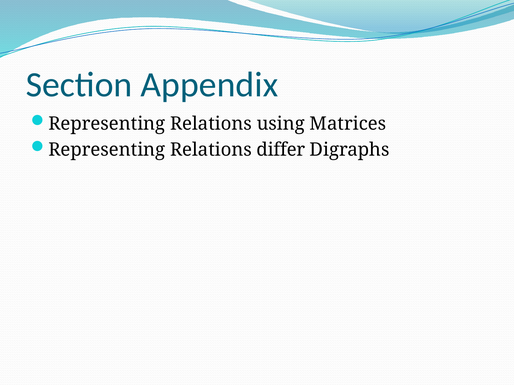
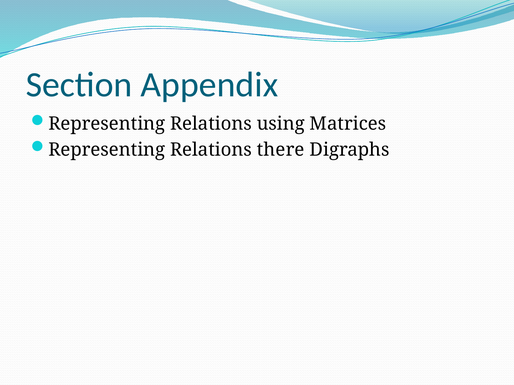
differ: differ -> there
